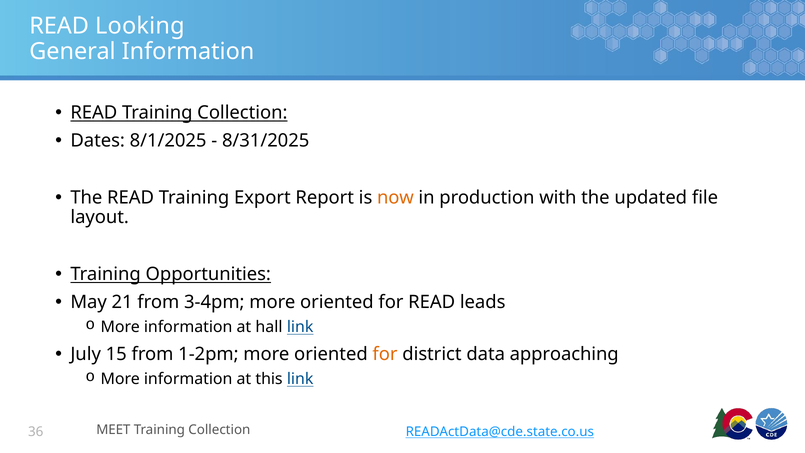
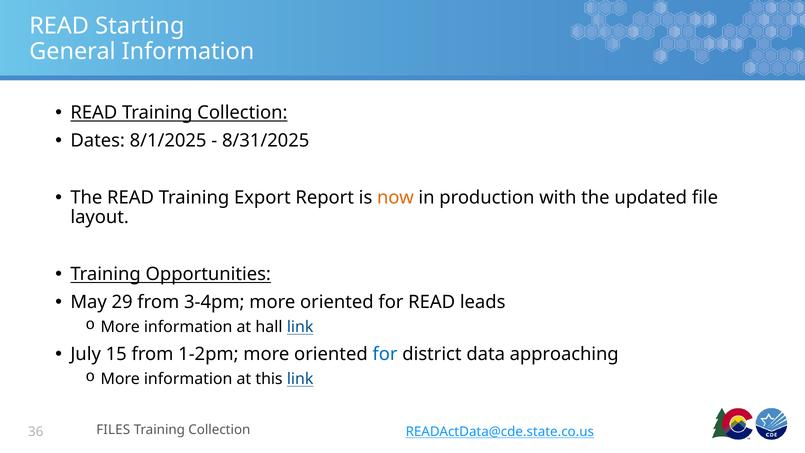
Looking: Looking -> Starting
21: 21 -> 29
for at (385, 354) colour: orange -> blue
MEET: MEET -> FILES
